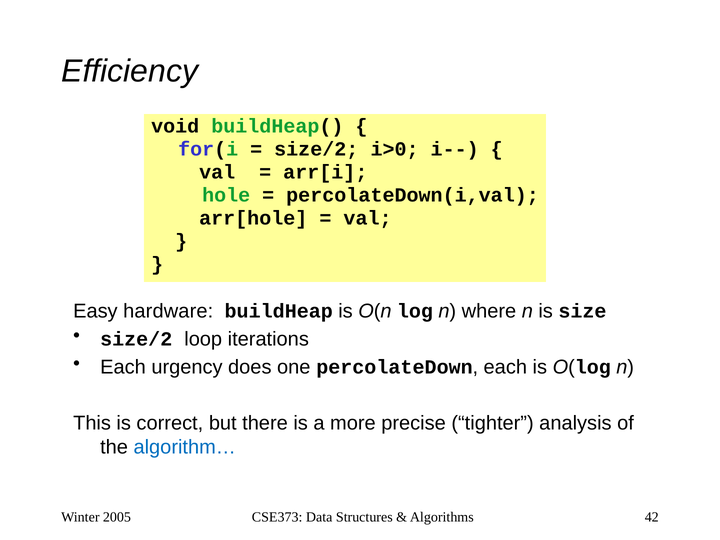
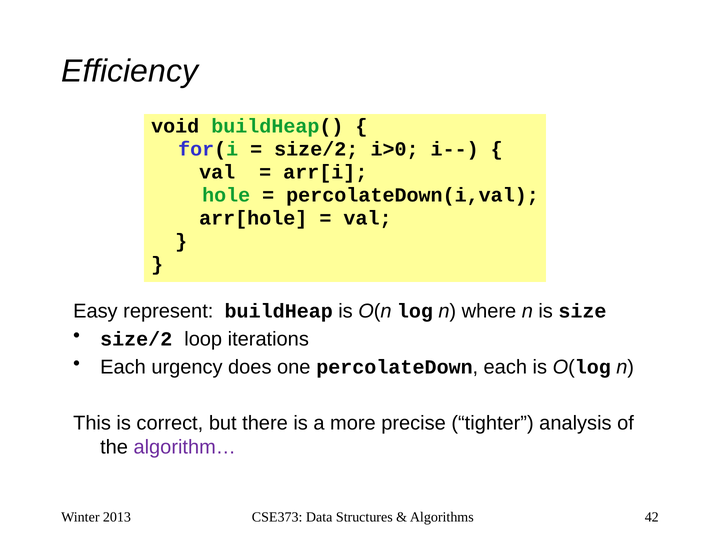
hardware: hardware -> represent
algorithm… colour: blue -> purple
2005: 2005 -> 2013
